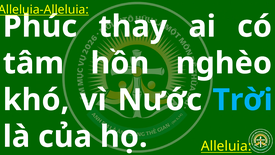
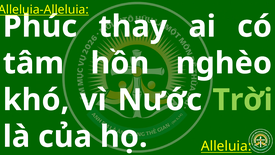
Trời colour: light blue -> light green
